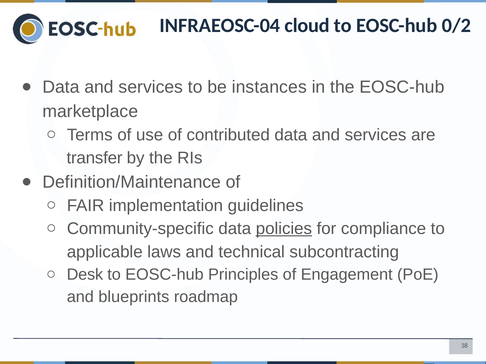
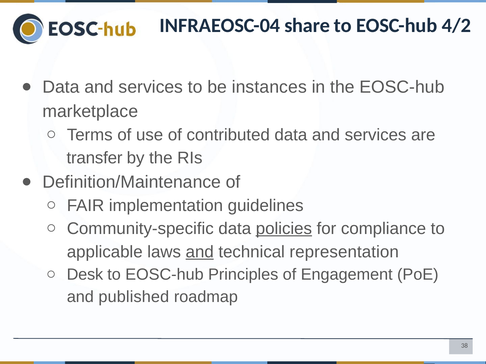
cloud: cloud -> share
0/2: 0/2 -> 4/2
and at (200, 252) underline: none -> present
subcontracting: subcontracting -> representation
blueprints: blueprints -> published
